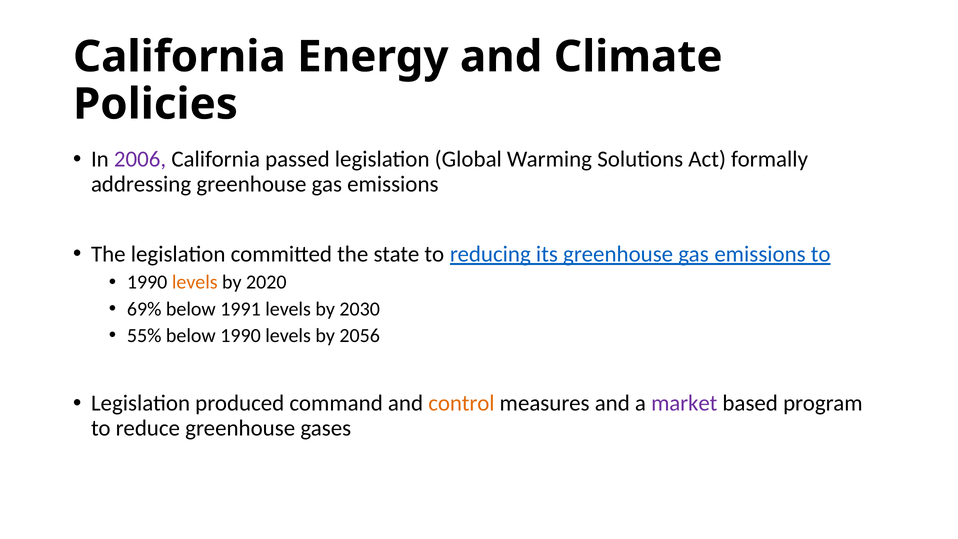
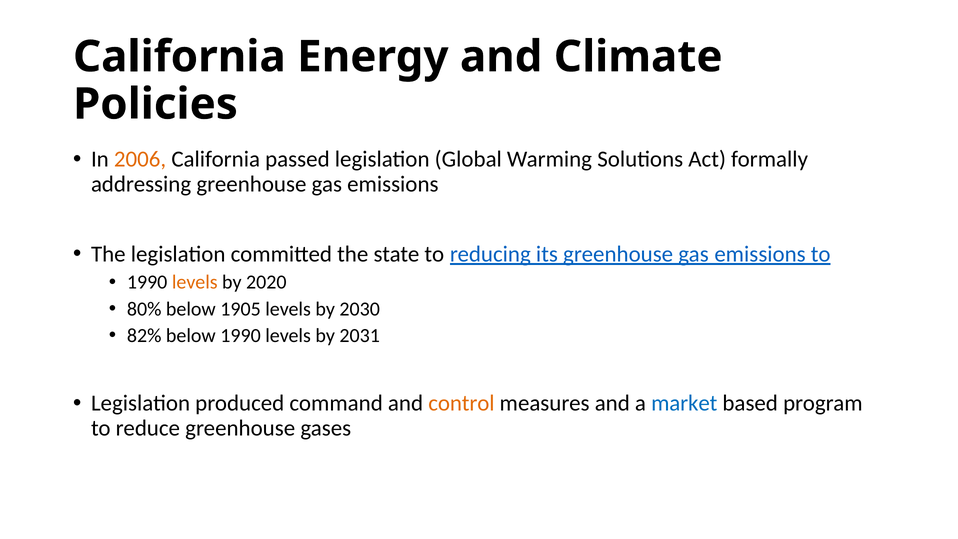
2006 colour: purple -> orange
69%: 69% -> 80%
1991: 1991 -> 1905
55%: 55% -> 82%
2056: 2056 -> 2031
market colour: purple -> blue
